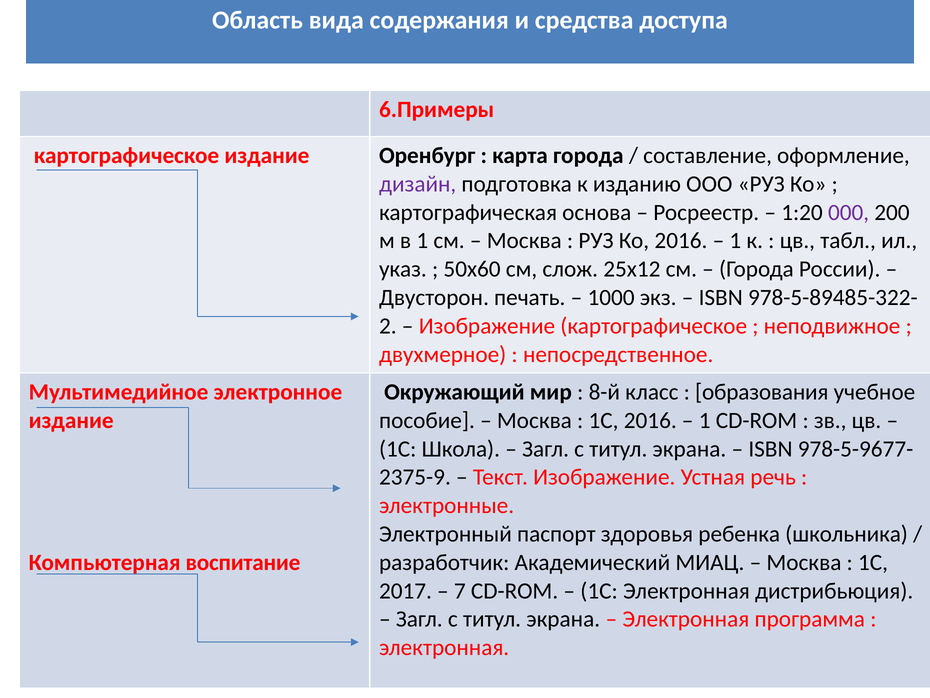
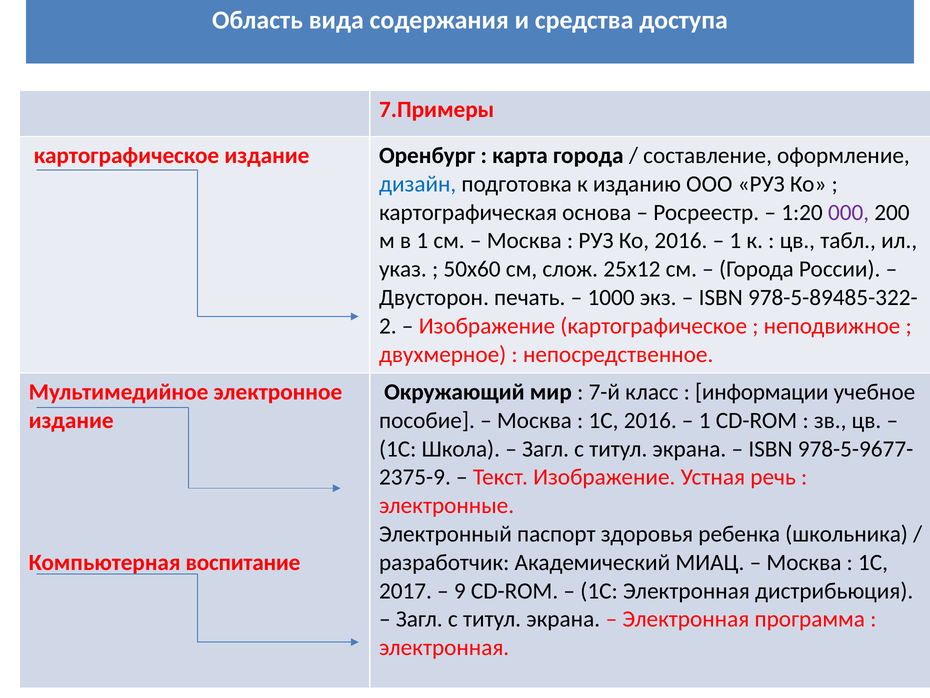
6.Примеры: 6.Примеры -> 7.Примеры
дизайн colour: purple -> blue
8-й: 8-й -> 7-й
образования: образования -> информации
7: 7 -> 9
